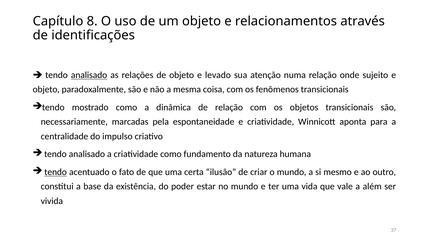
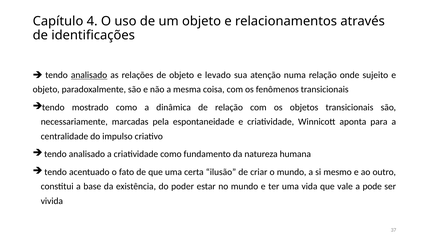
8: 8 -> 4
tendo at (56, 172) underline: present -> none
além: além -> pode
